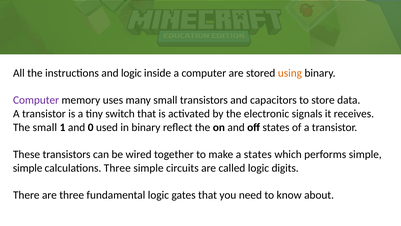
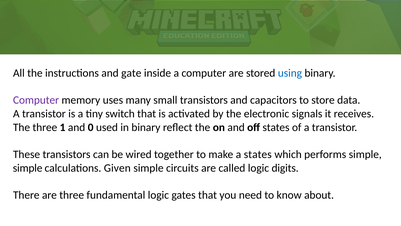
and logic: logic -> gate
using colour: orange -> blue
The small: small -> three
calculations Three: Three -> Given
